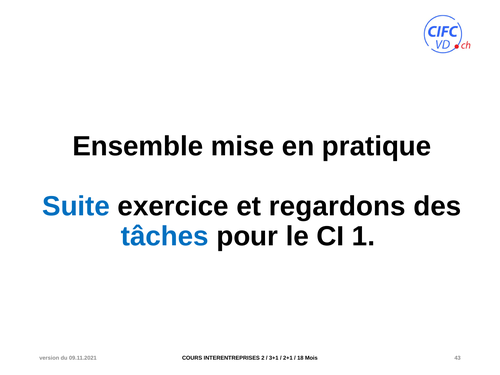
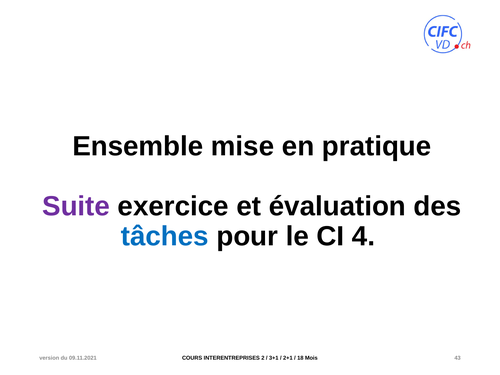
Suite colour: blue -> purple
regardons: regardons -> évaluation
1: 1 -> 4
